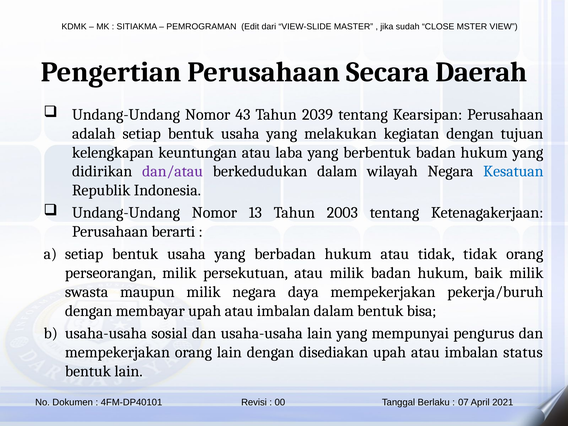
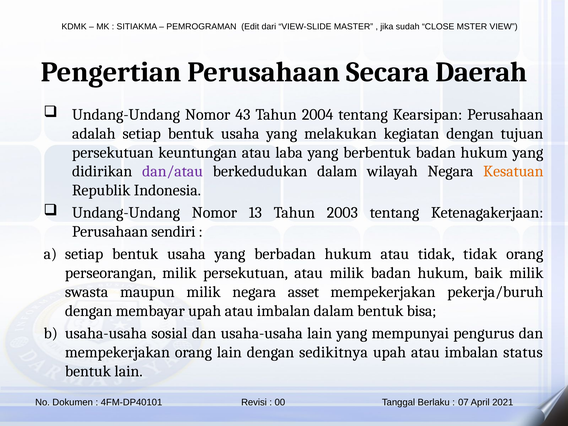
2039: 2039 -> 2004
kelengkapan at (113, 152): kelengkapan -> persekutuan
Kesatuan colour: blue -> orange
berarti: berarti -> sendiri
daya: daya -> asset
disediakan: disediakan -> sedikitnya
